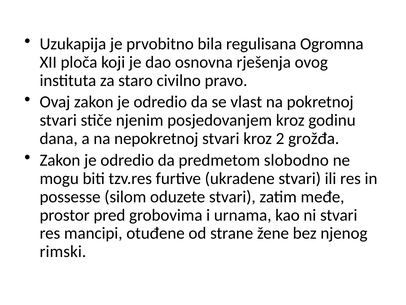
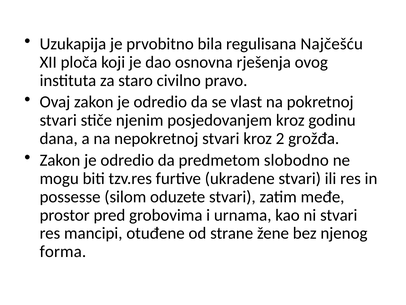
Ogromna: Ogromna -> Najčešću
rimski: rimski -> forma
